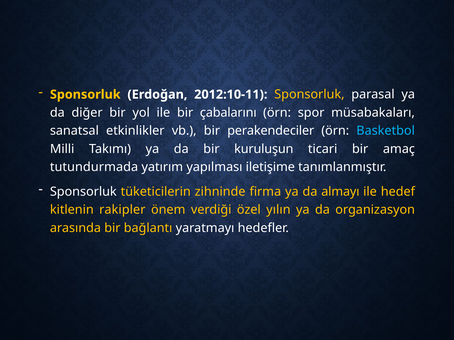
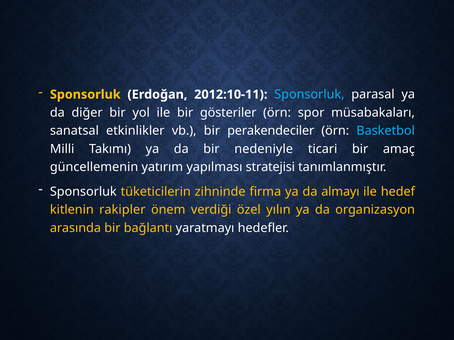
Sponsorluk at (309, 95) colour: yellow -> light blue
çabalarını: çabalarını -> gösteriler
kuruluşun: kuruluşun -> nedeniyle
tutundurmada: tutundurmada -> güncellemenin
iletişime: iletişime -> stratejisi
